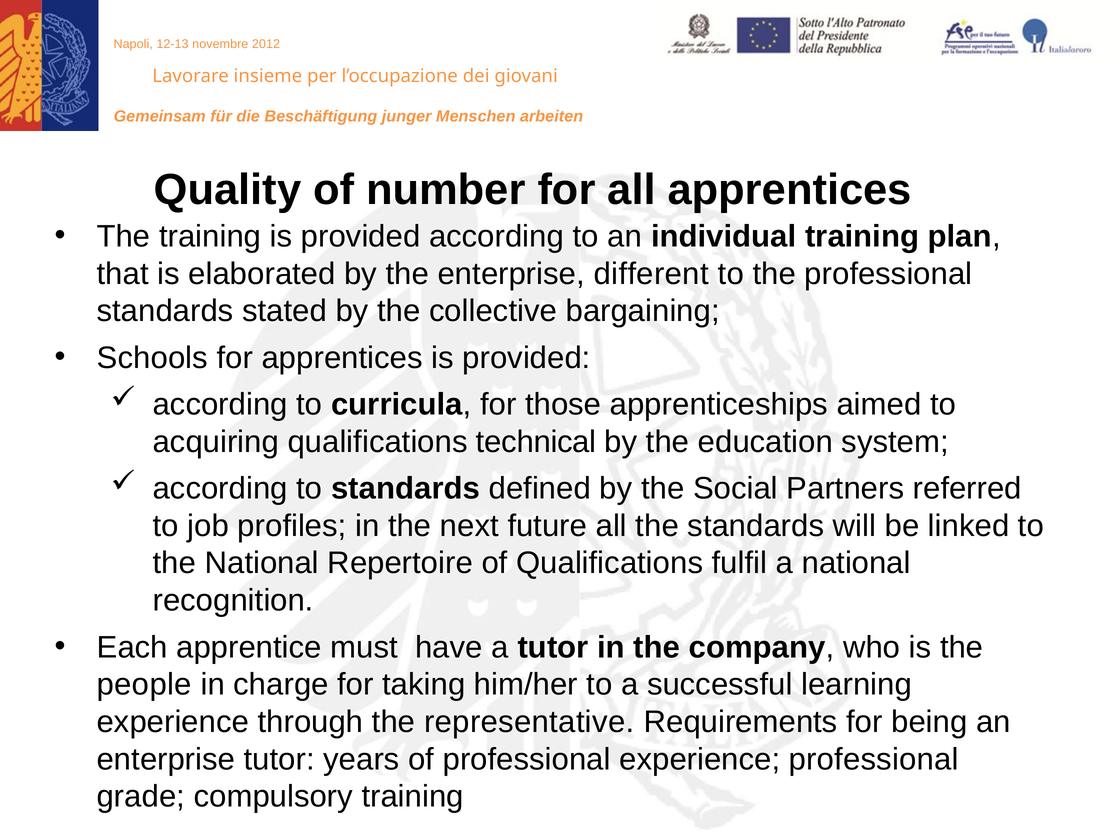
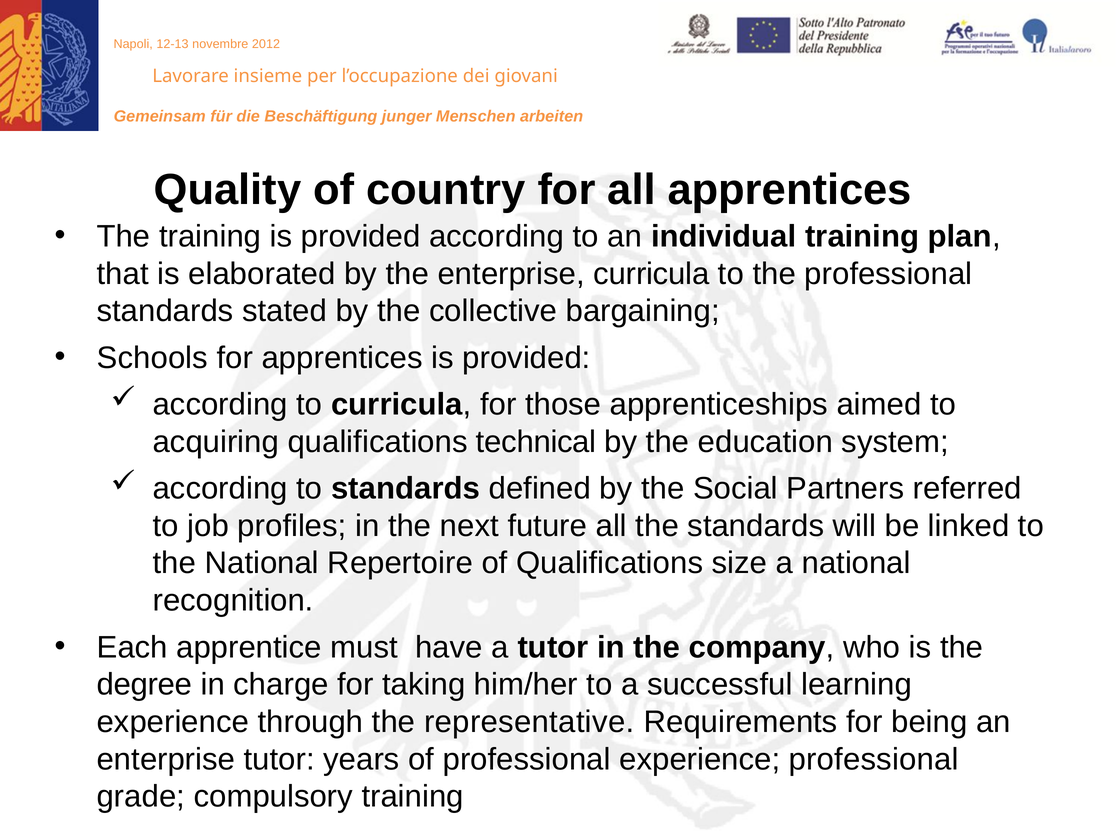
number: number -> country
enterprise different: different -> curricula
fulfil: fulfil -> size
people: people -> degree
